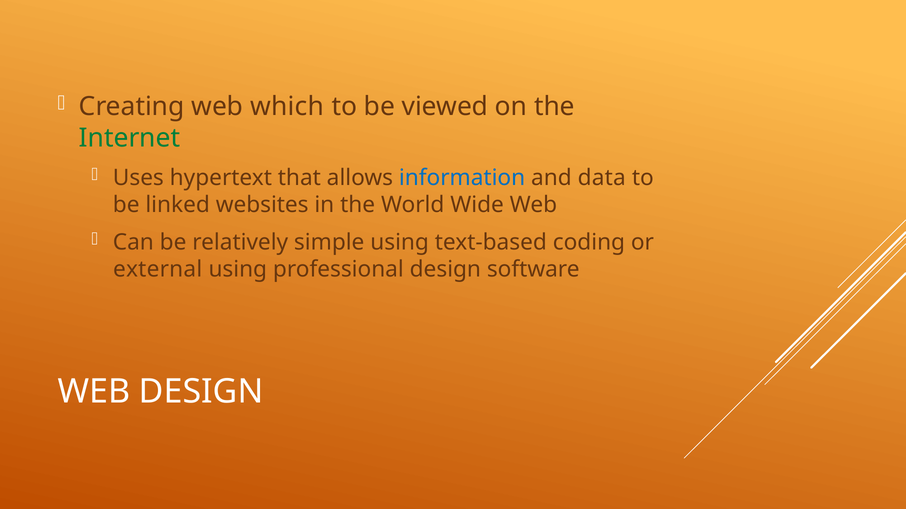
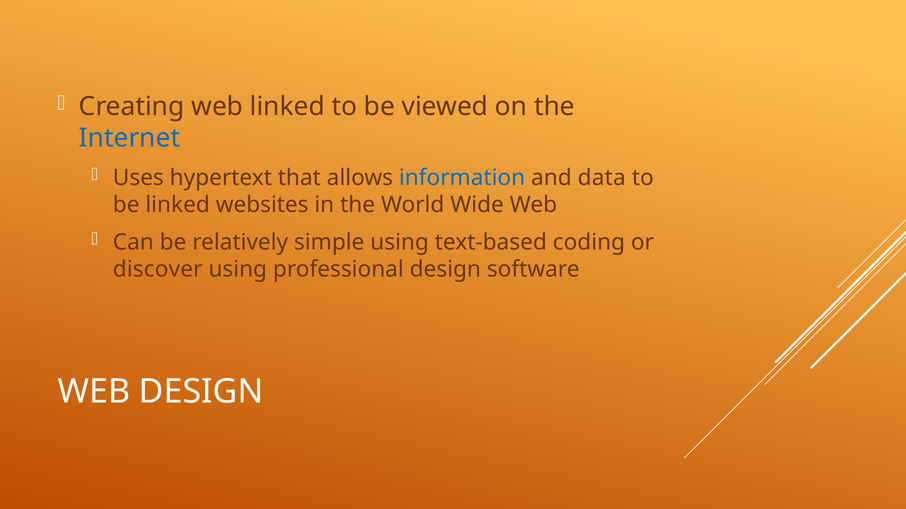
web which: which -> linked
Internet colour: green -> blue
external: external -> discover
